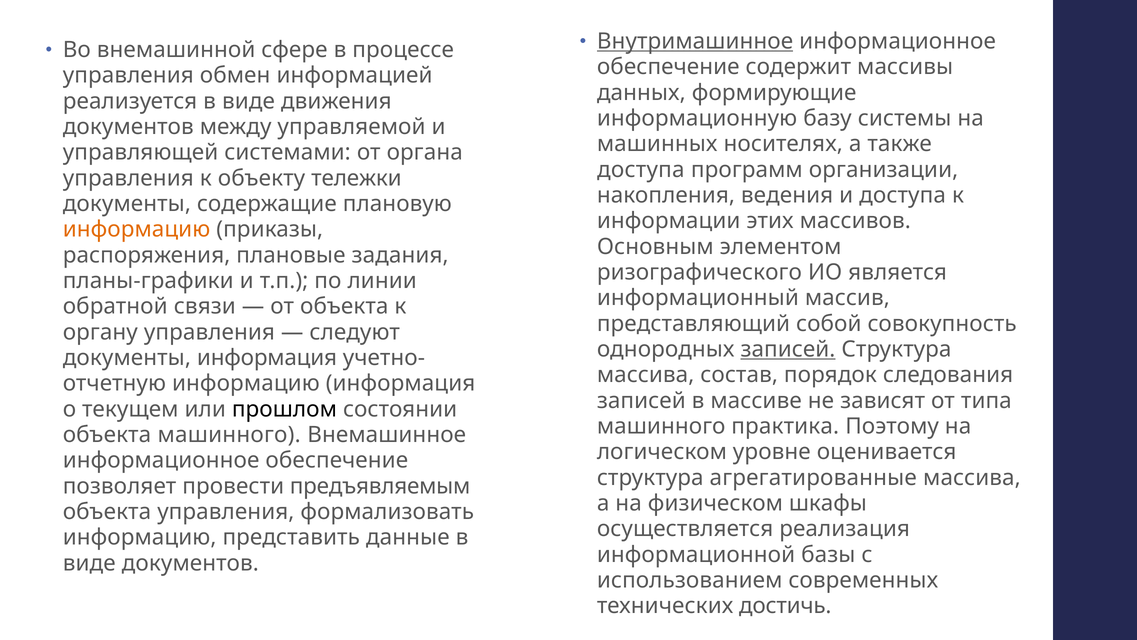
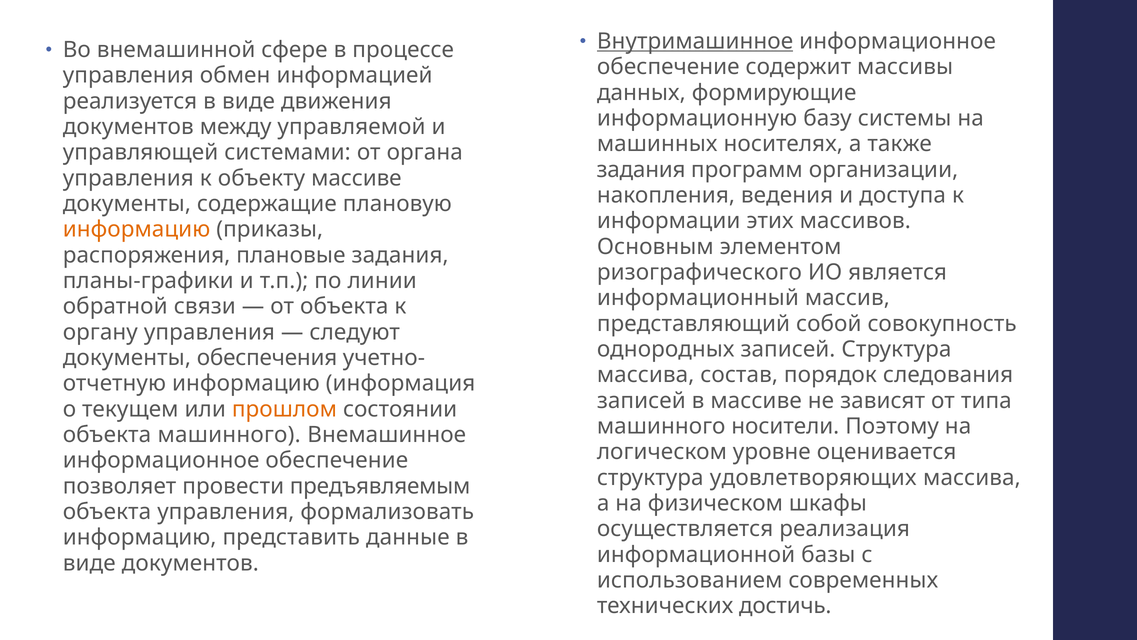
доступа at (641, 170): доступа -> задания
объекту тележки: тележки -> массиве
записей at (788, 349) underline: present -> none
документы информация: информация -> обеспечения
прошлом colour: black -> orange
практика: практика -> носители
агрегатированные: агрегатированные -> удовлетворяющих
